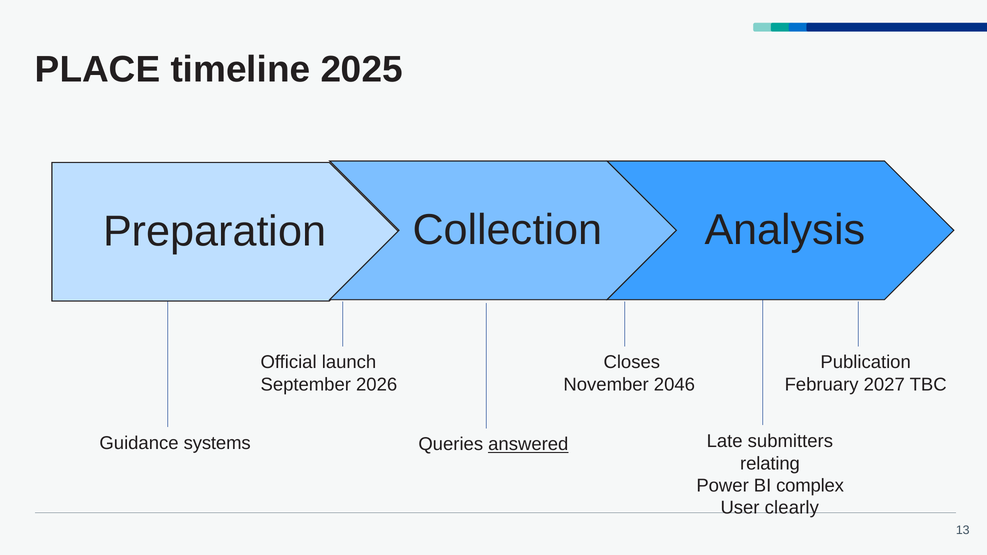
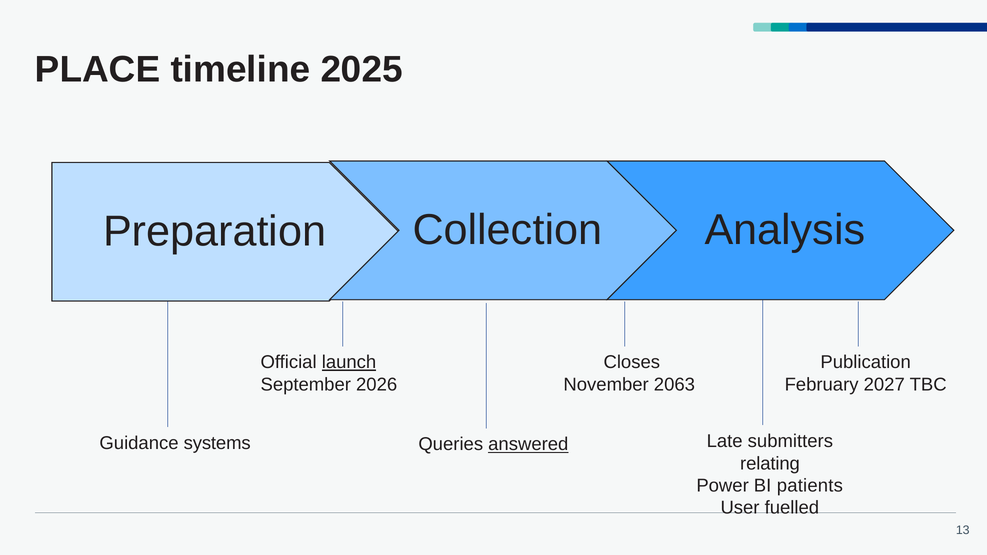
launch underline: none -> present
2046: 2046 -> 2063
complex: complex -> patients
clearly: clearly -> fuelled
